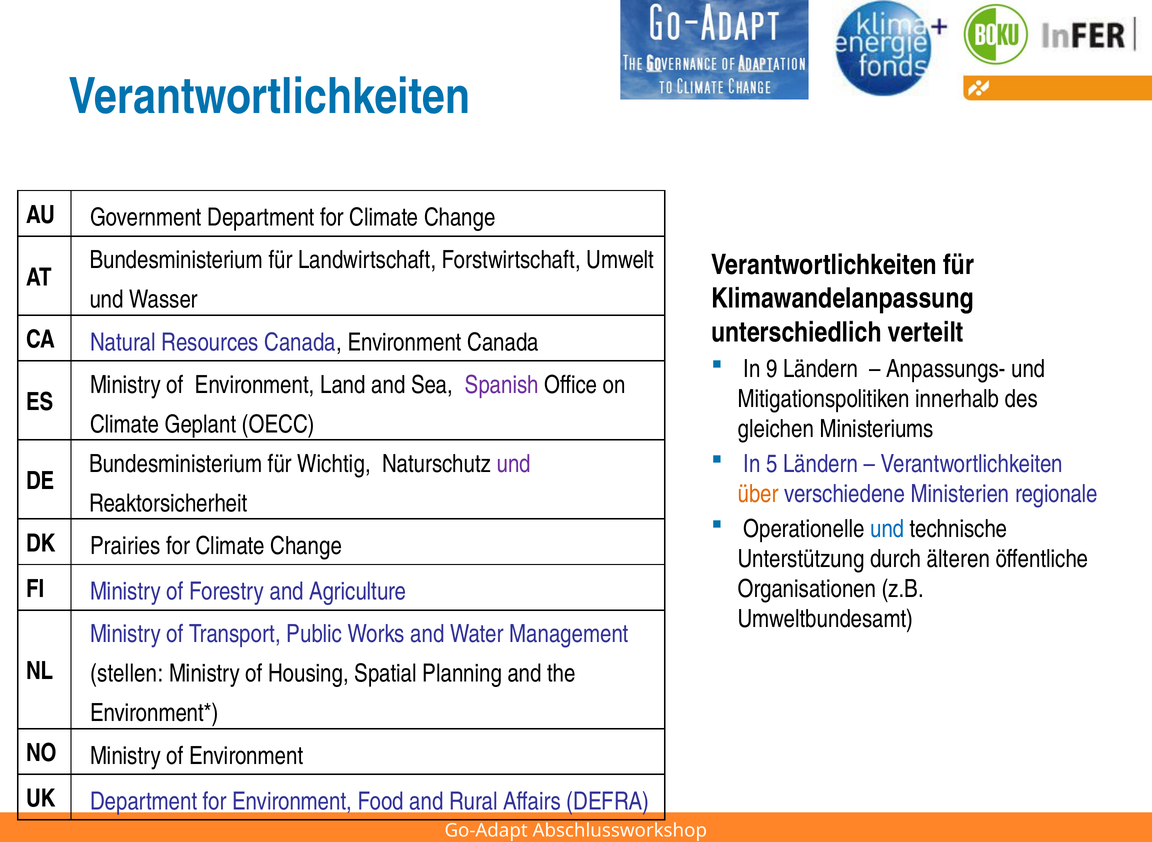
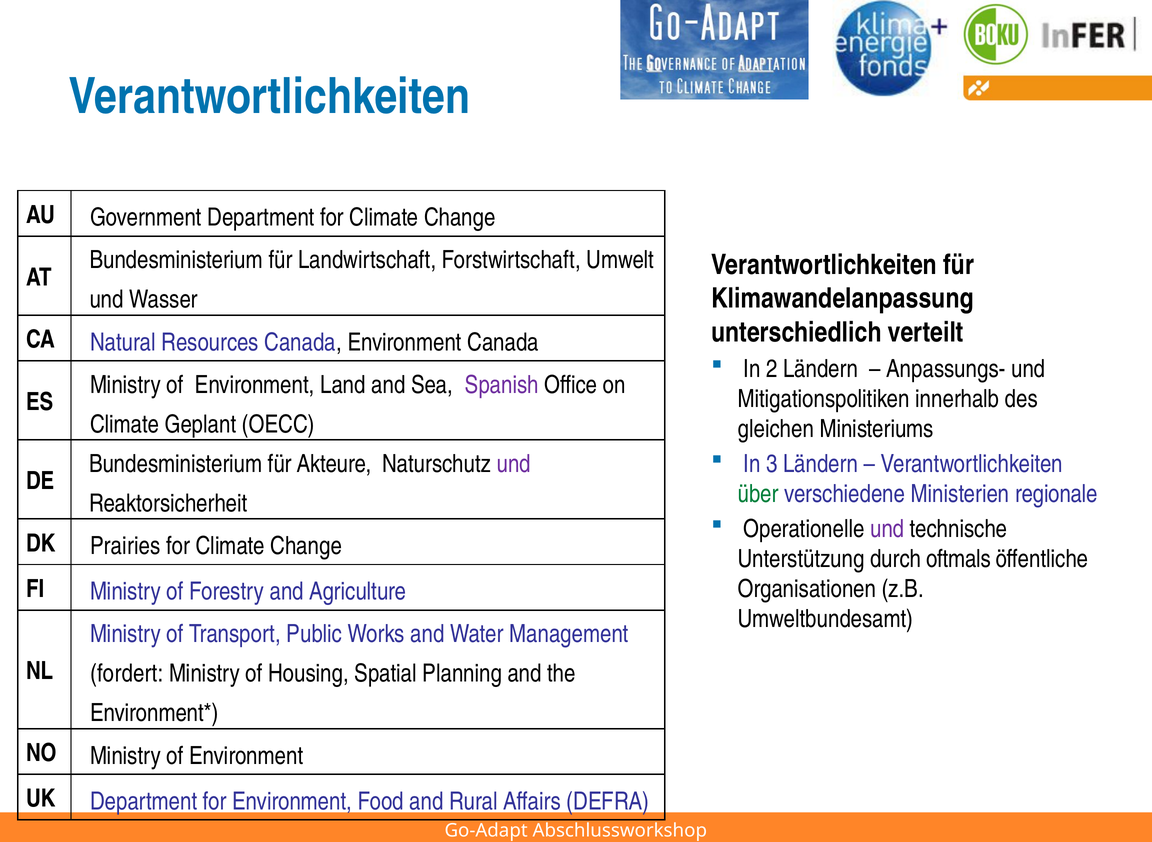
9: 9 -> 2
5: 5 -> 3
Wichtig: Wichtig -> Akteure
über colour: orange -> green
und at (887, 529) colour: blue -> purple
älteren: älteren -> oftmals
stellen: stellen -> fordert
